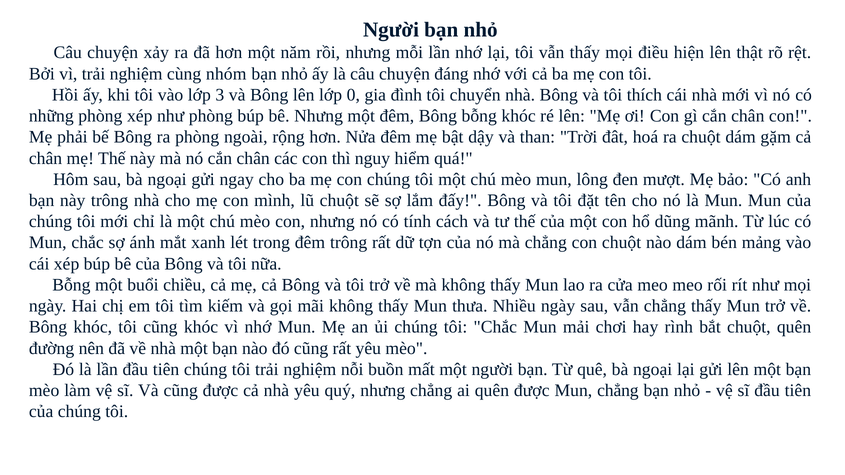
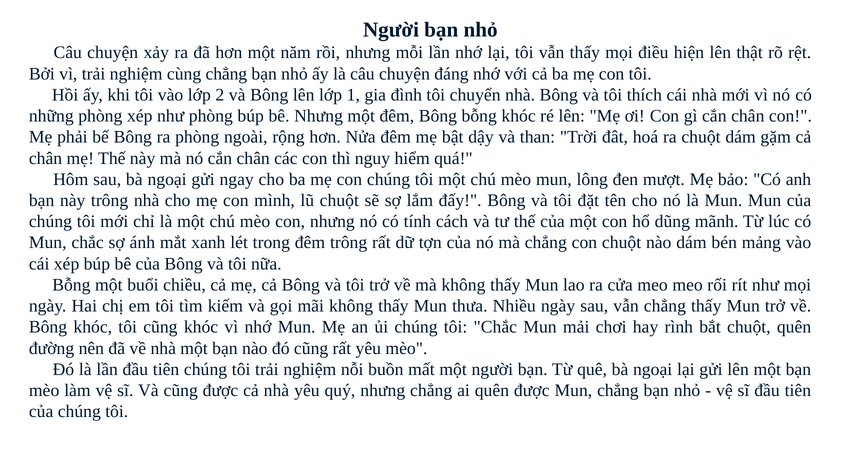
cùng nhóm: nhóm -> chẳng
3: 3 -> 2
0: 0 -> 1
